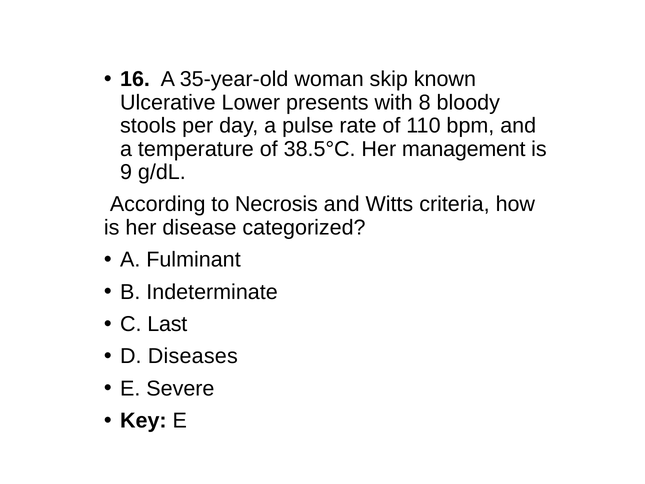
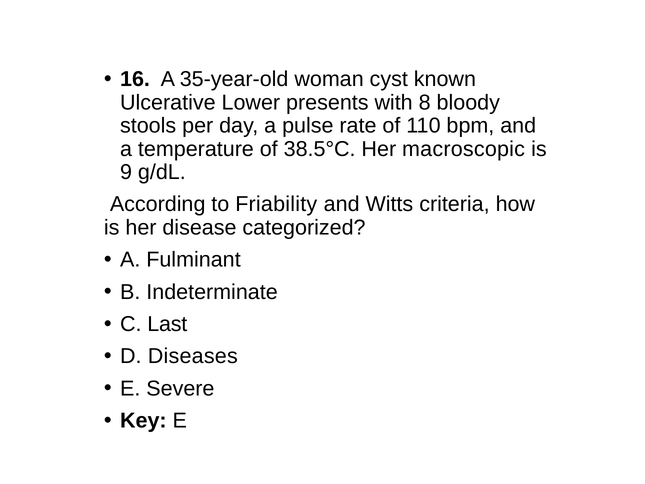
skip: skip -> cyst
management: management -> macroscopic
Necrosis: Necrosis -> Friability
